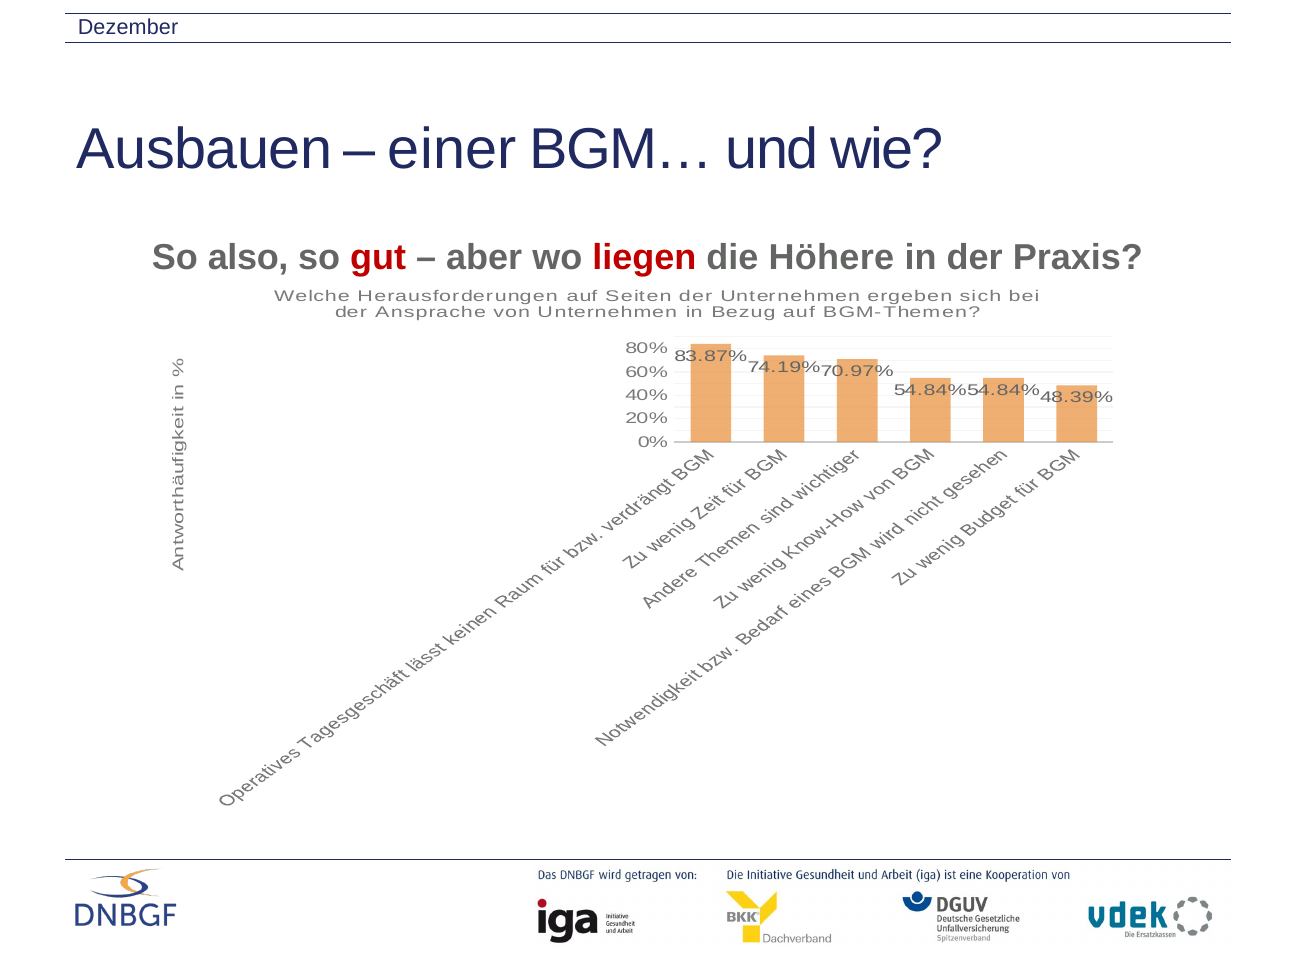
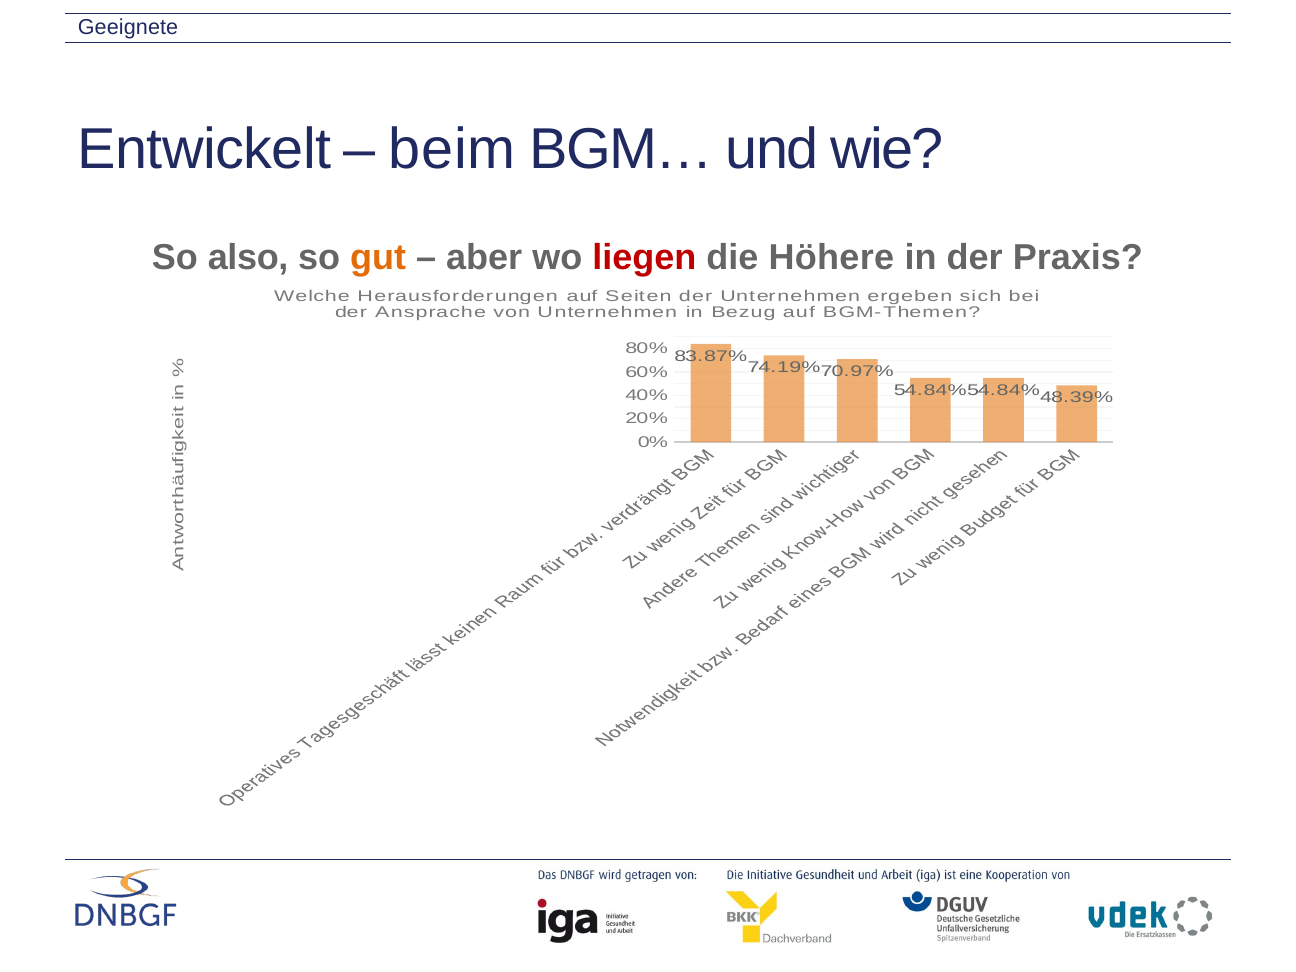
Dezember: Dezember -> Geeignete
Ausbauen: Ausbauen -> Entwickelt
einer: einer -> beim
gut colour: red -> orange
